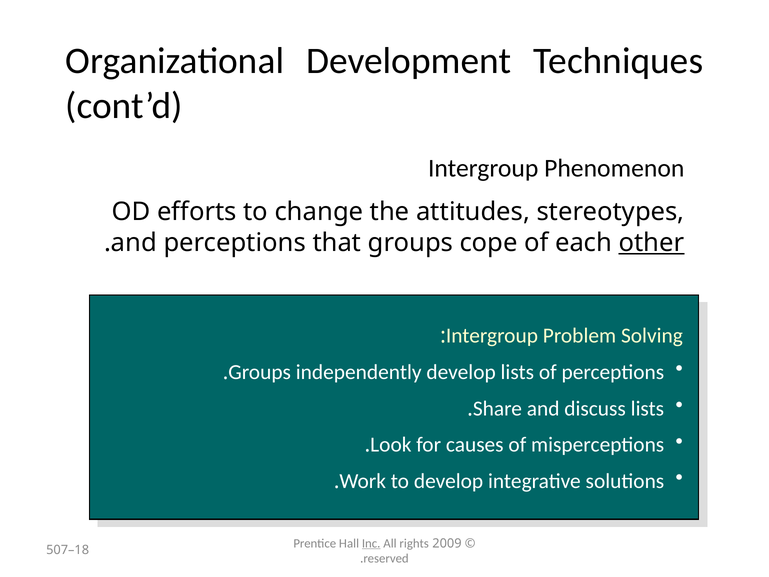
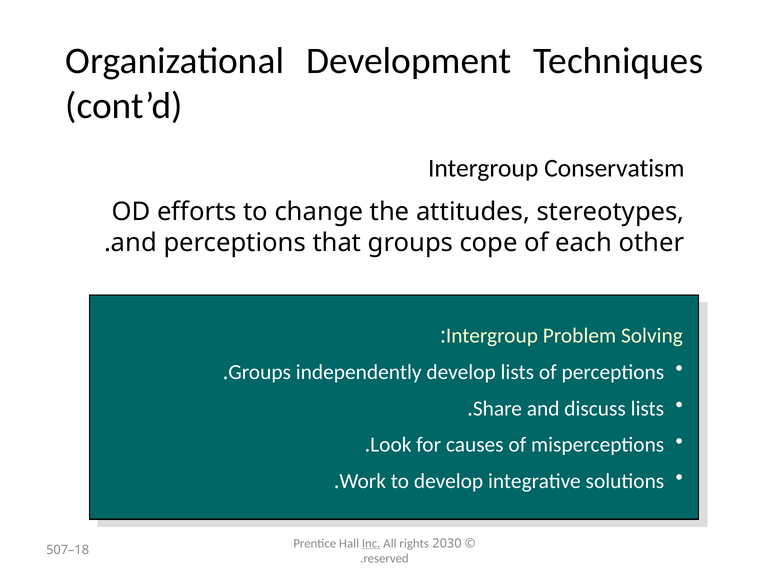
Phenomenon: Phenomenon -> Conservatism
other underline: present -> none
2009: 2009 -> 2030
